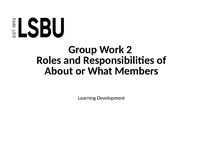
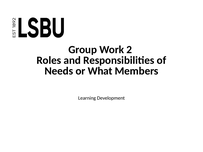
About: About -> Needs
